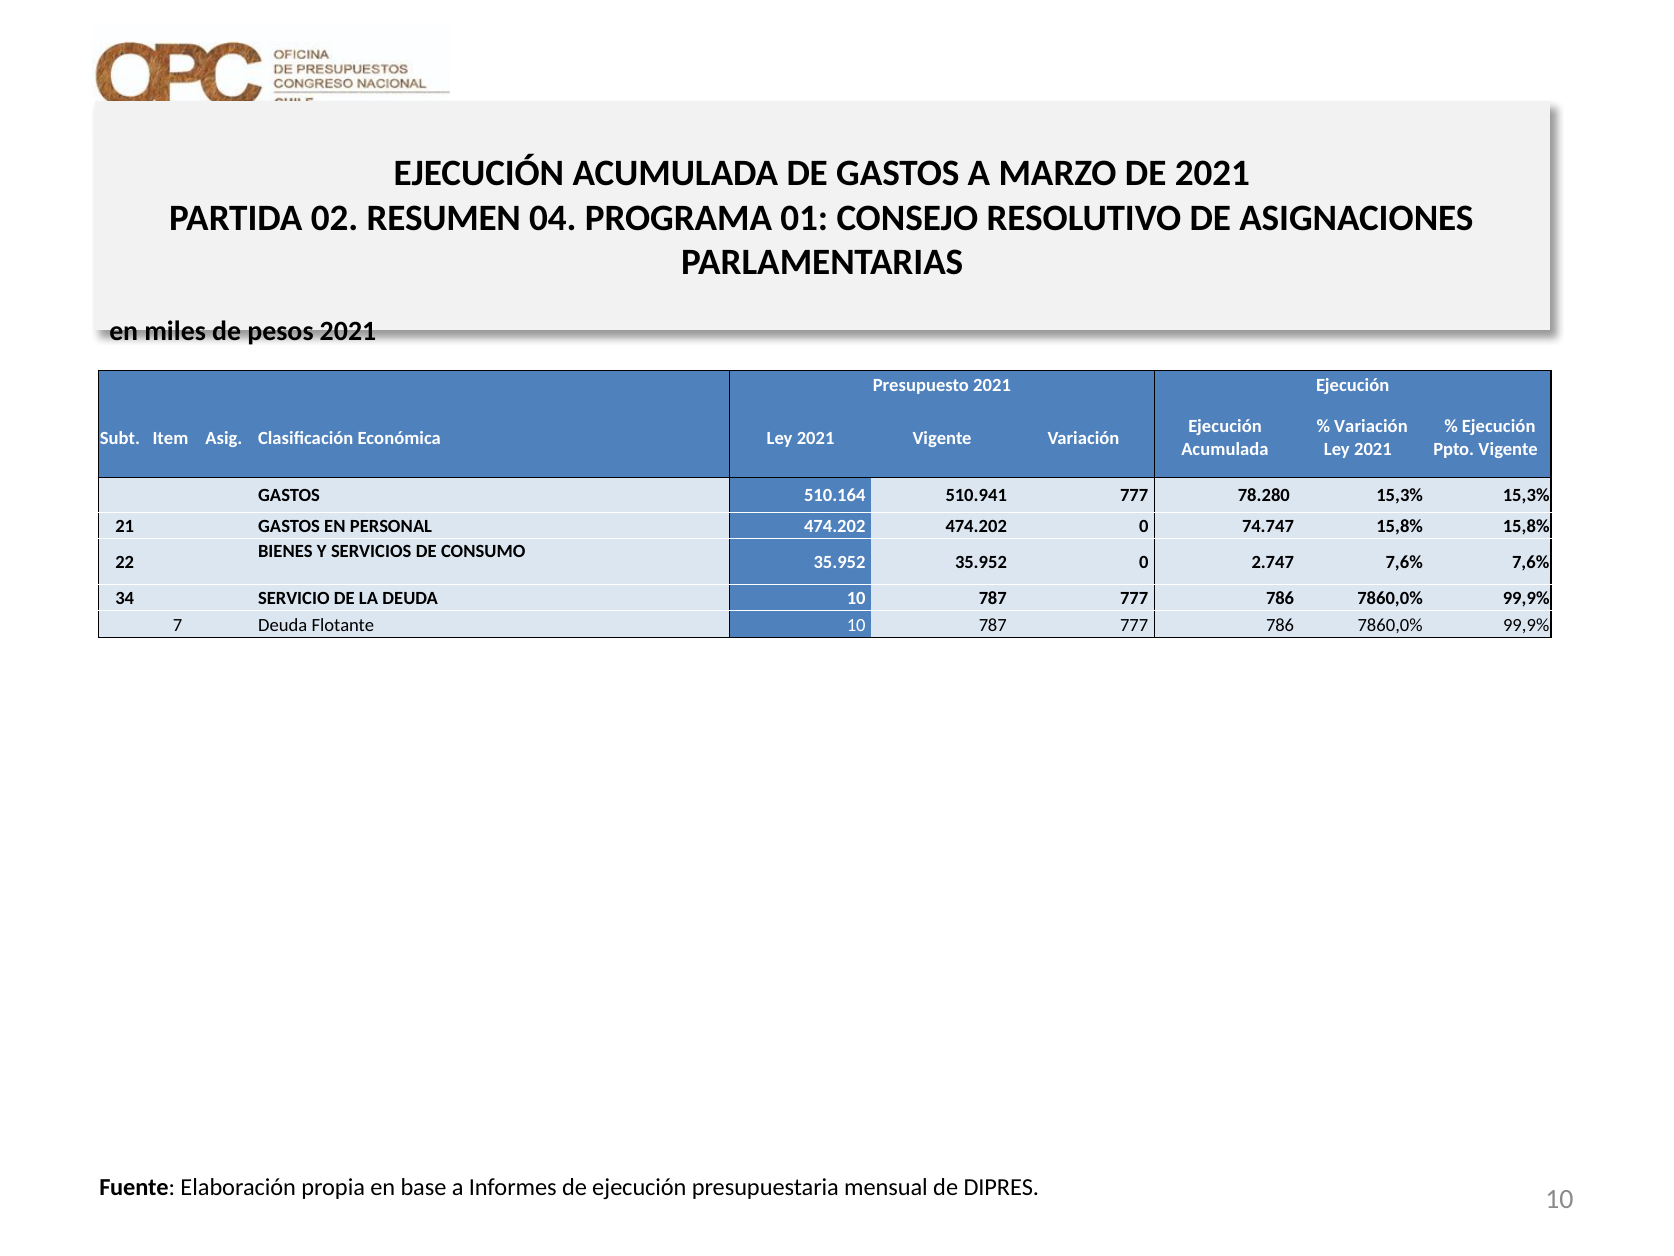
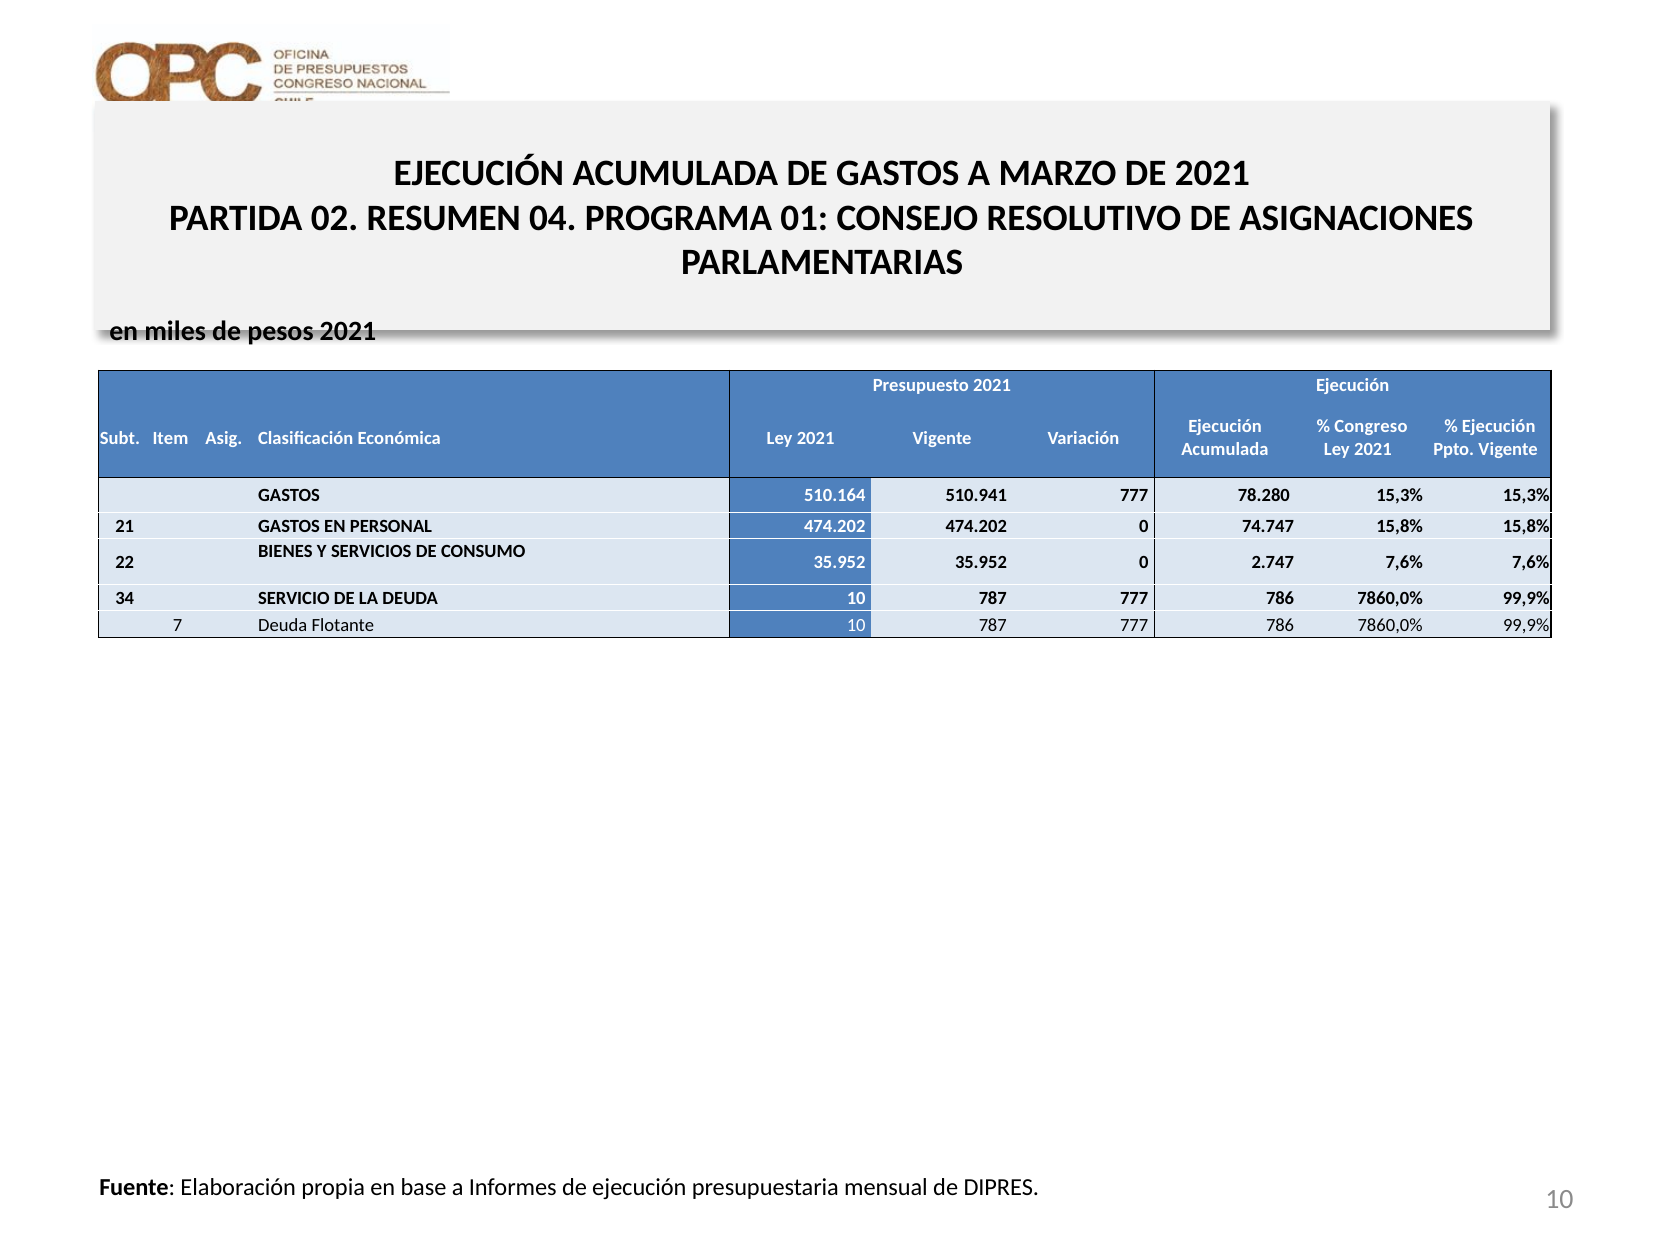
Variación at (1371, 426): Variación -> Congreso
